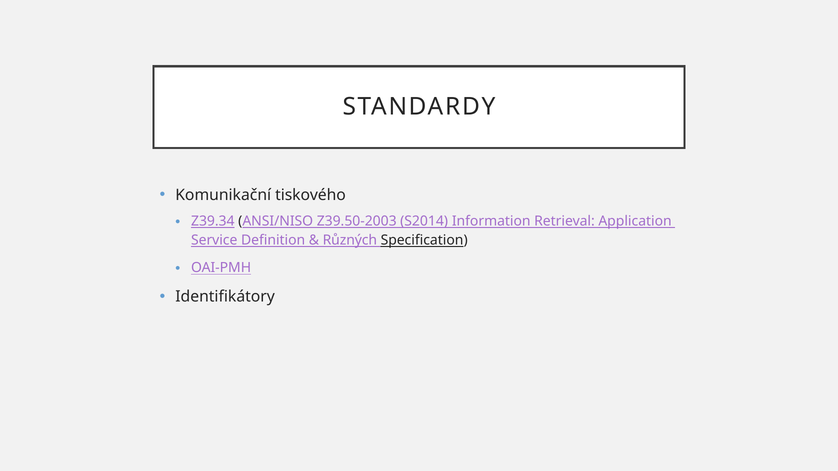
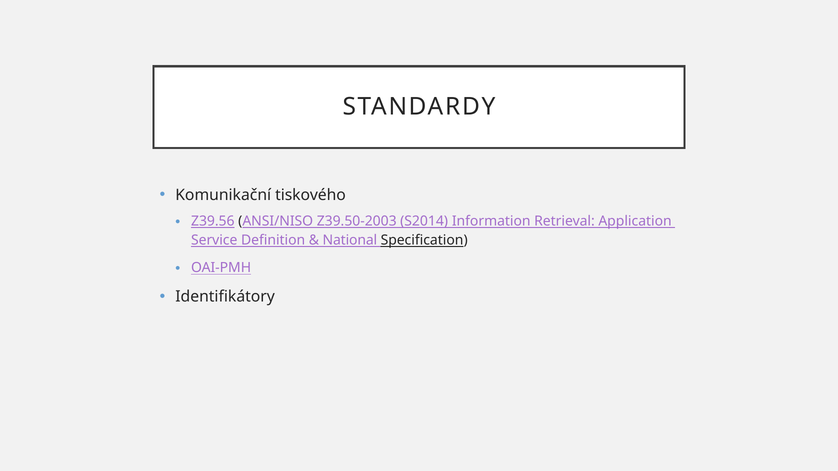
Z39.34: Z39.34 -> Z39.56
Různých: Různých -> National
